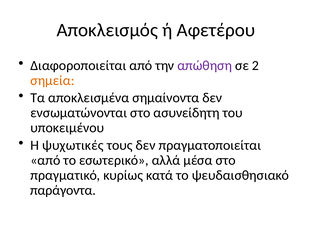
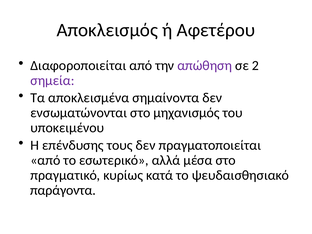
σημεία colour: orange -> purple
ασυνείδητη: ασυνείδητη -> μηχανισμός
ψυχωτικές: ψυχωτικές -> επένδυσης
